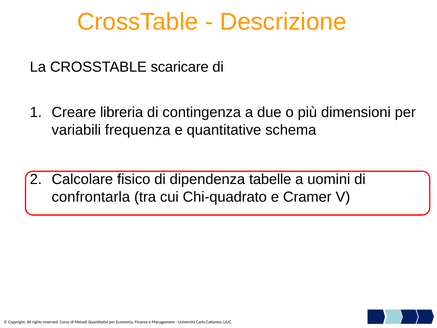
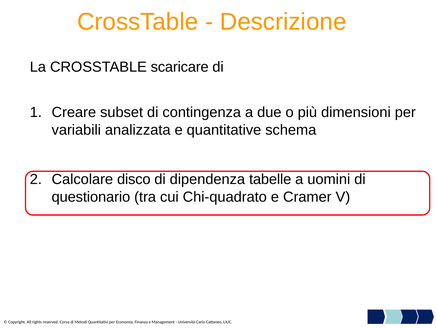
libreria: libreria -> subset
frequenza: frequenza -> analizzata
fisico: fisico -> disco
confrontarla: confrontarla -> questionario
